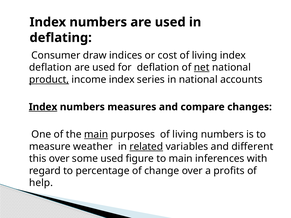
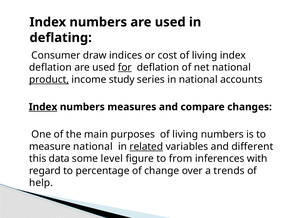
for underline: none -> present
net underline: present -> none
income index: index -> study
main at (96, 135) underline: present -> none
measure weather: weather -> national
this over: over -> data
some used: used -> level
to main: main -> from
profits: profits -> trends
